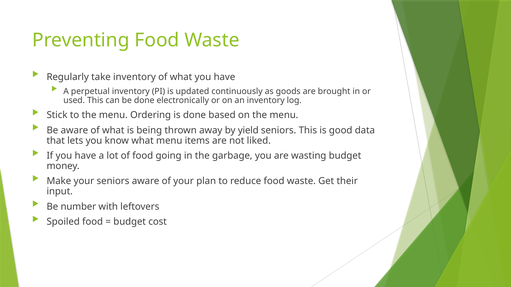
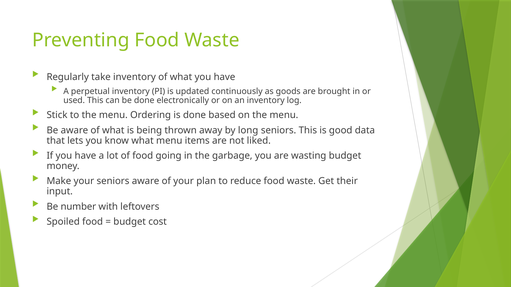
yield: yield -> long
